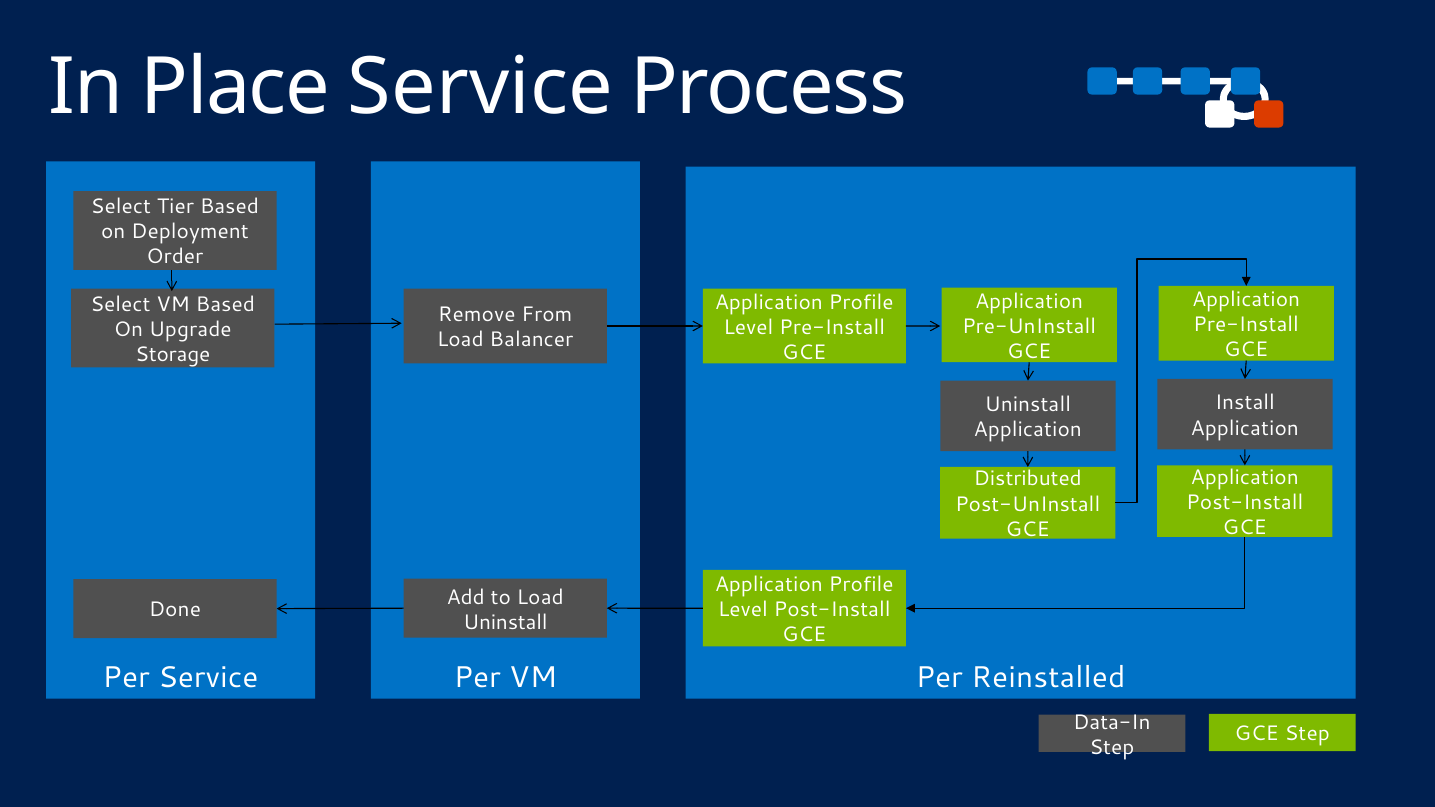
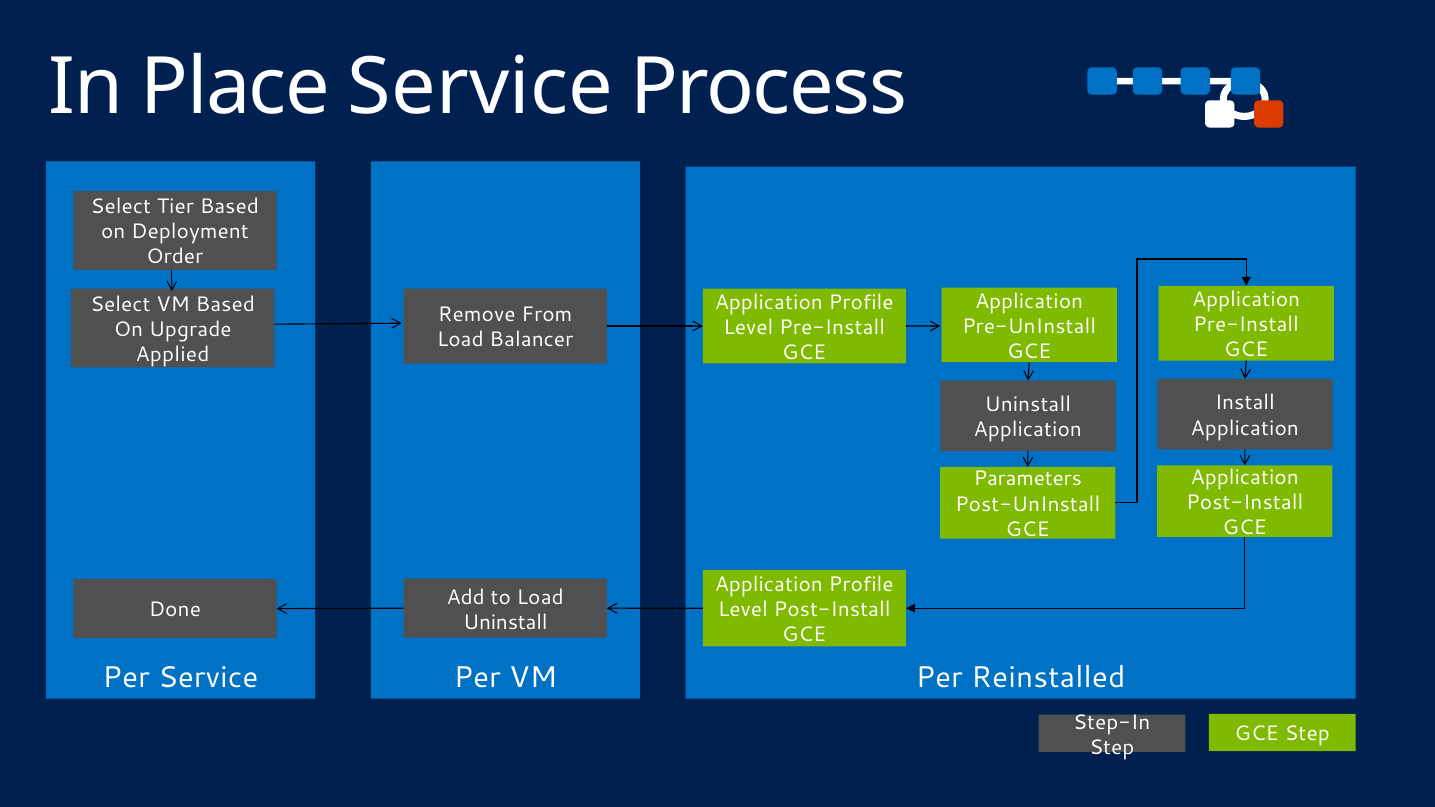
Storage: Storage -> Applied
Distributed: Distributed -> Parameters
Data-In: Data-In -> Step-In
